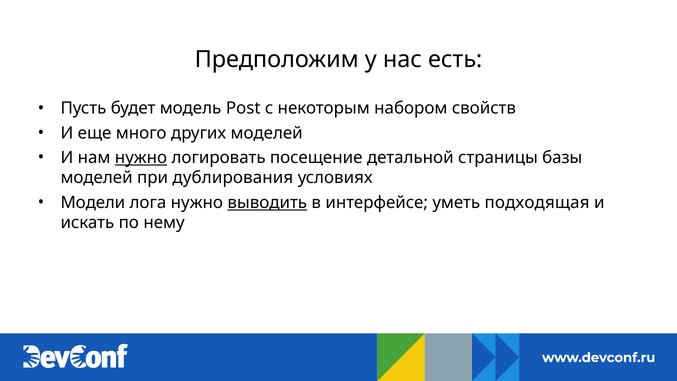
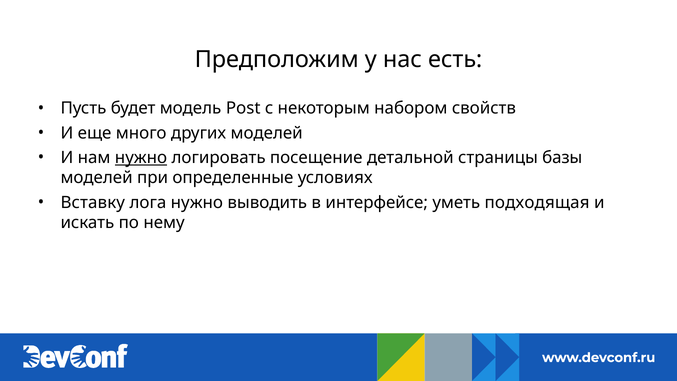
дублирования: дублирования -> определенные
Модели: Модели -> Вставку
выводить underline: present -> none
